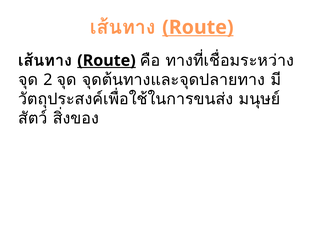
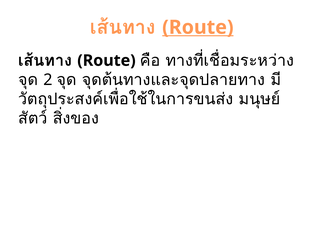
Route at (106, 60) underline: present -> none
